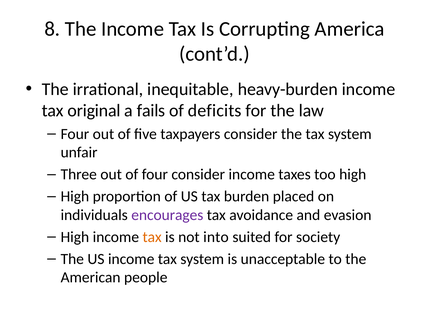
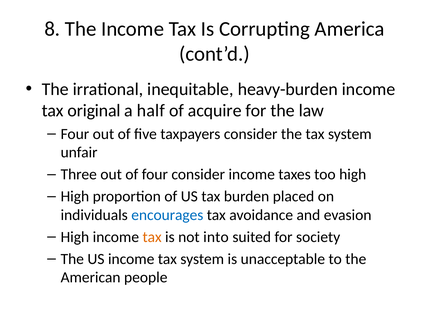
fails: fails -> half
deficits: deficits -> acquire
encourages colour: purple -> blue
